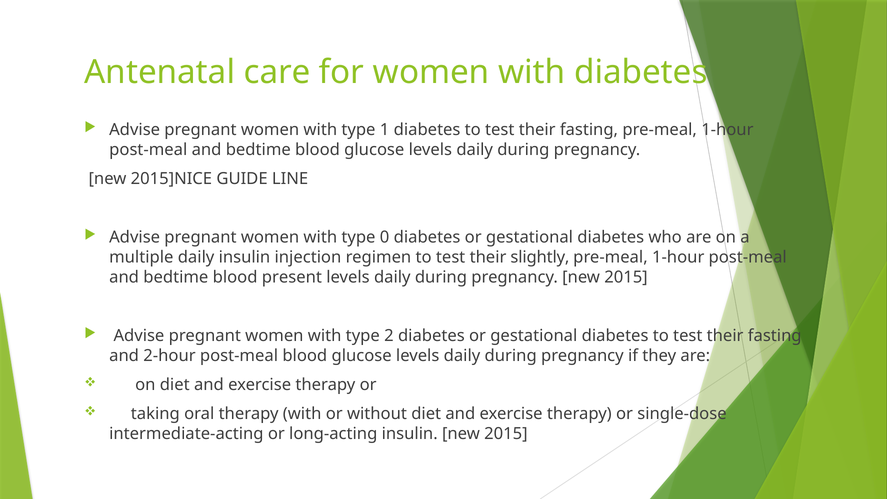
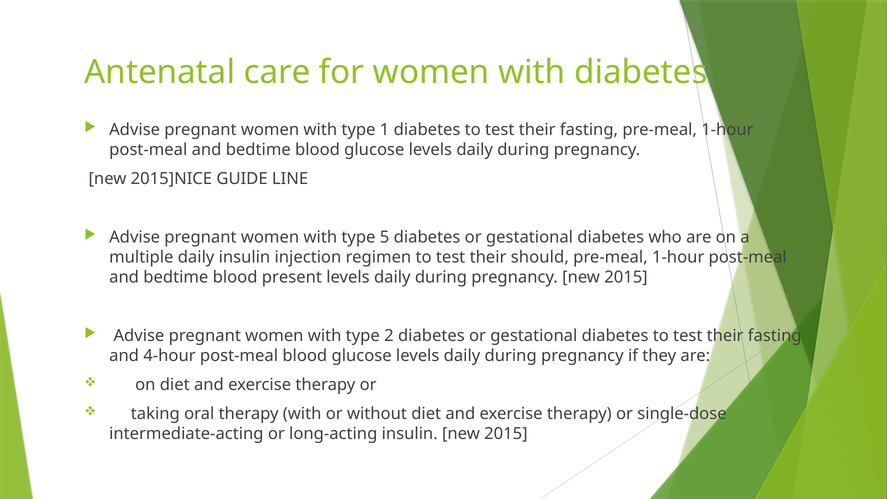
0: 0 -> 5
slightly: slightly -> should
2‑hour: 2‑hour -> 4‑hour
